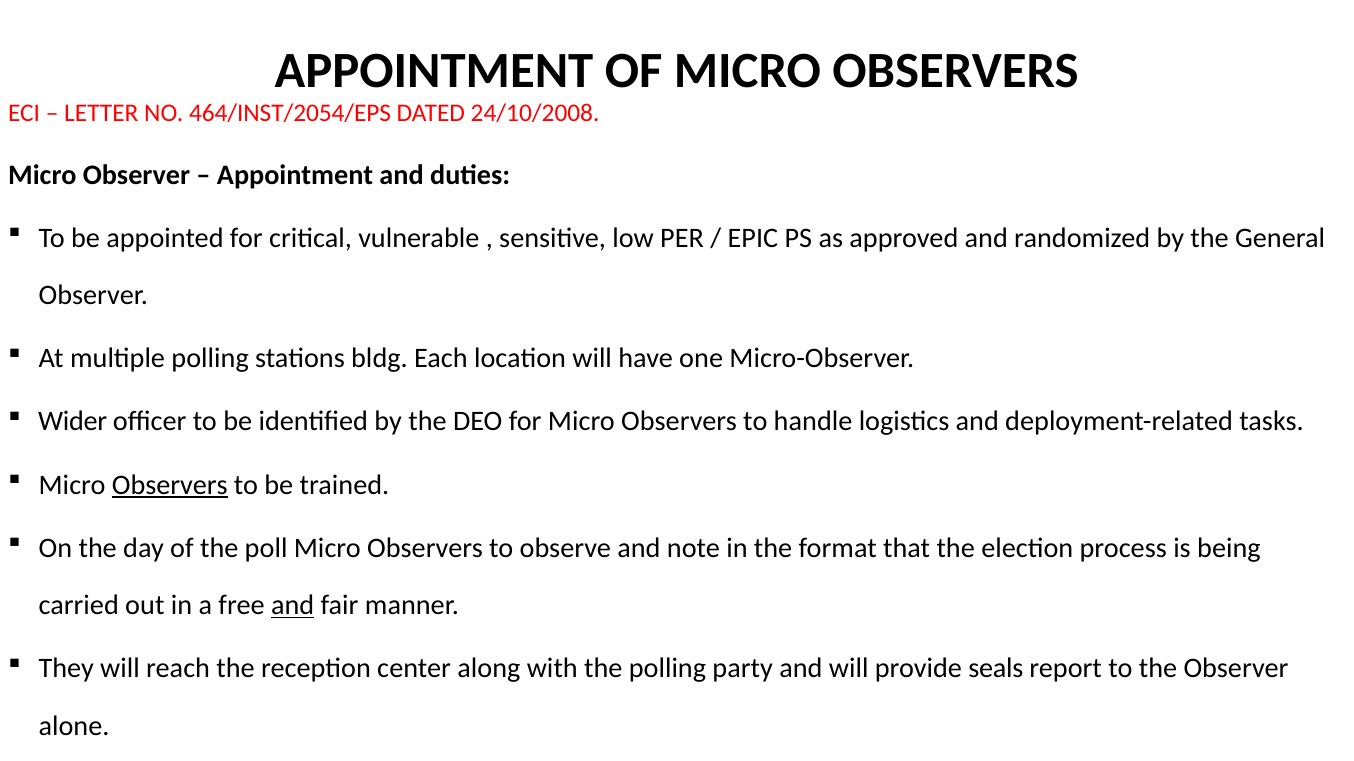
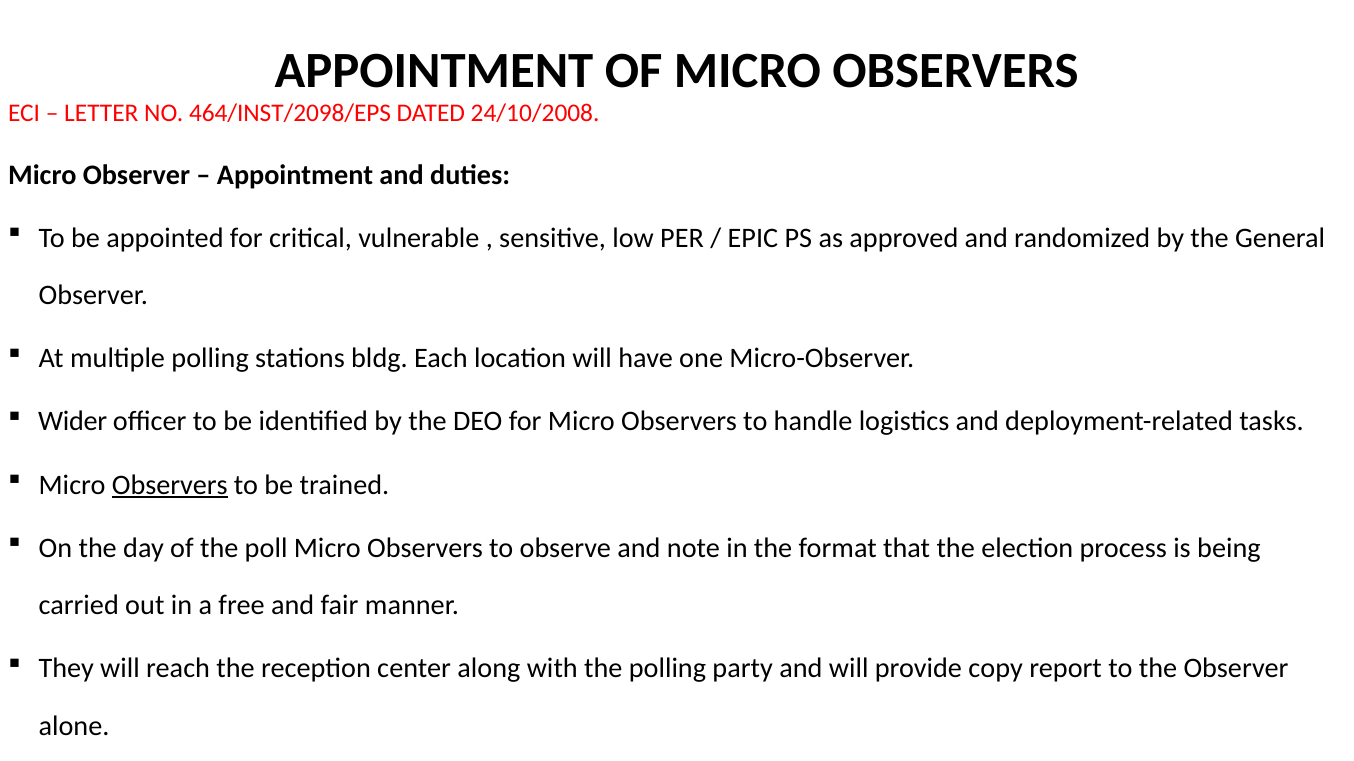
464/INST/2054/EPS: 464/INST/2054/EPS -> 464/INST/2098/EPS
and at (293, 606) underline: present -> none
seals: seals -> copy
